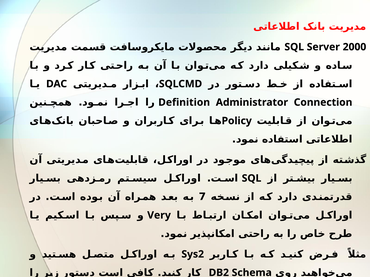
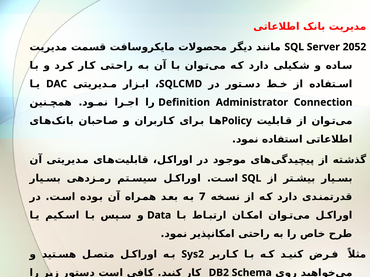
2000: 2000 -> 2052
Very: Very -> Data
